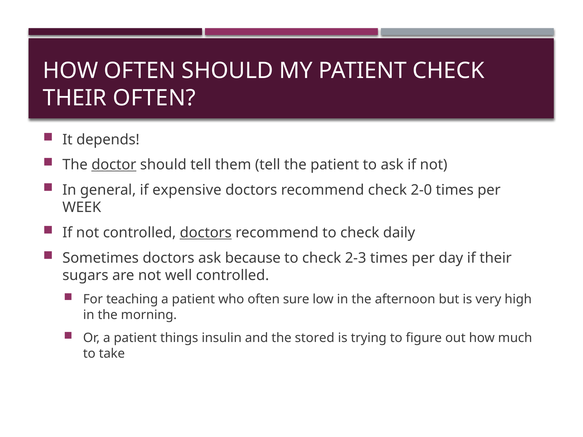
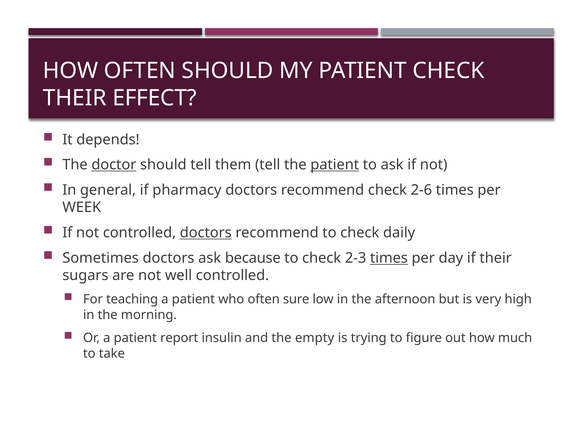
THEIR OFTEN: OFTEN -> EFFECT
patient at (335, 165) underline: none -> present
expensive: expensive -> pharmacy
2-0: 2-0 -> 2-6
times at (389, 258) underline: none -> present
things: things -> report
stored: stored -> empty
